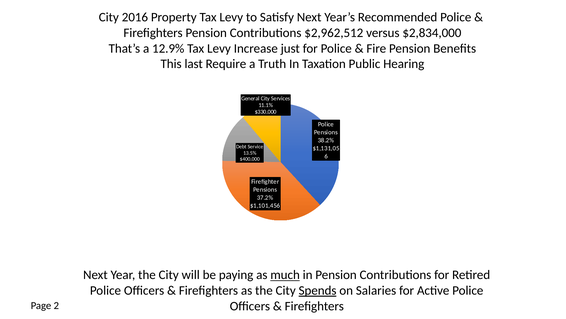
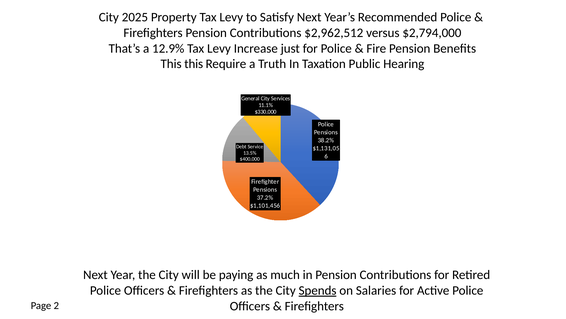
2016: 2016 -> 2025
$2,834,000: $2,834,000 -> $2,794,000
This last: last -> this
much underline: present -> none
